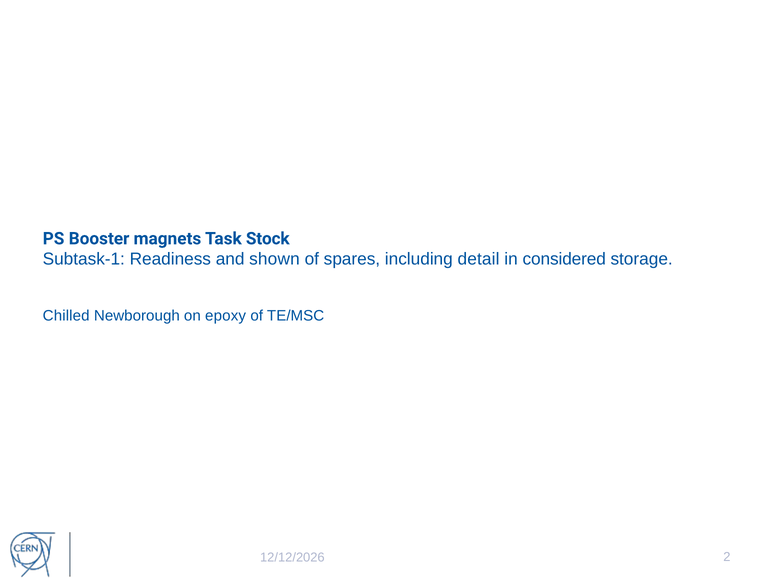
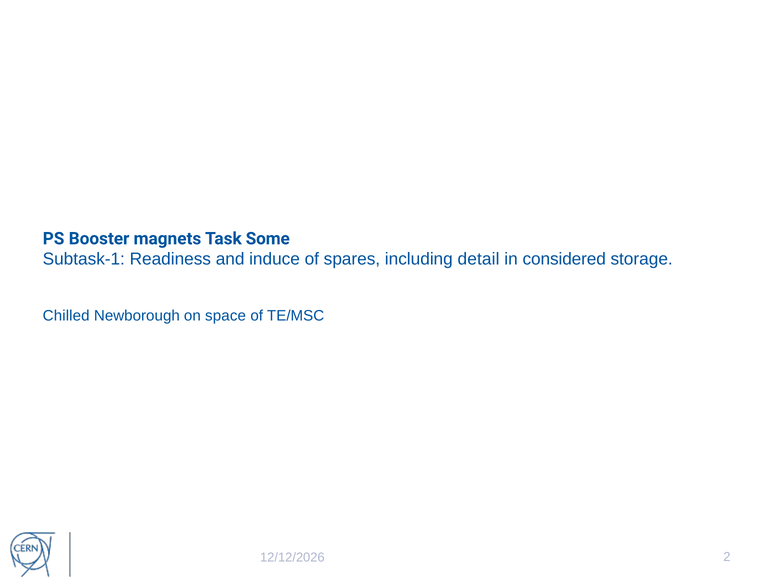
Stock: Stock -> Some
shown: shown -> induce
epoxy: epoxy -> space
